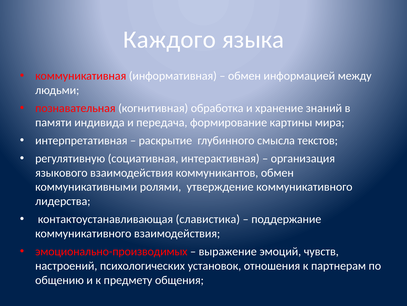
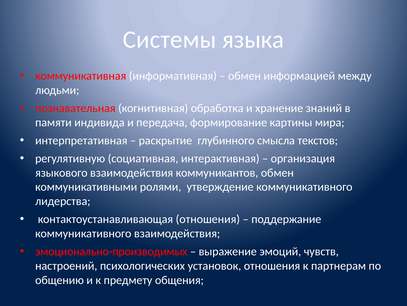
Каждого: Каждого -> Системы
контактоустанавливающая славистика: славистика -> отношения
